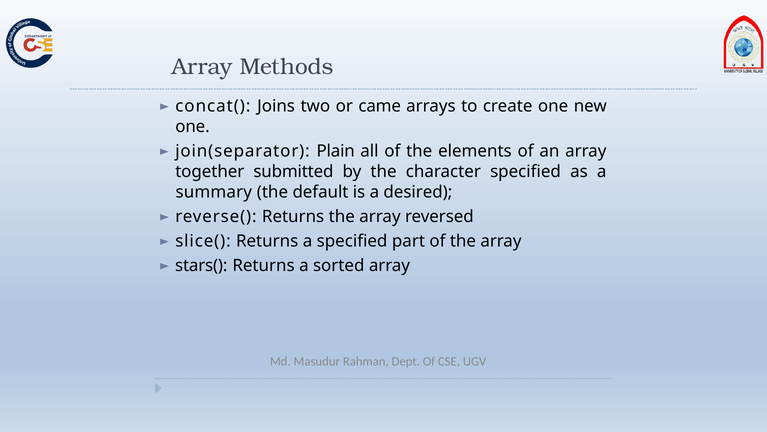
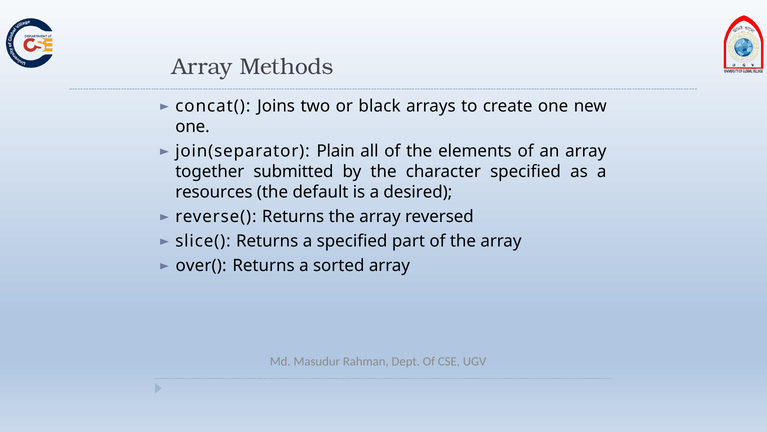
came: came -> black
summary: summary -> resources
stars(: stars( -> over(
